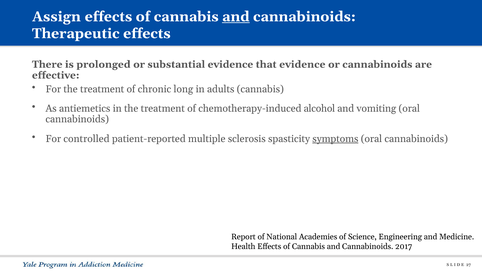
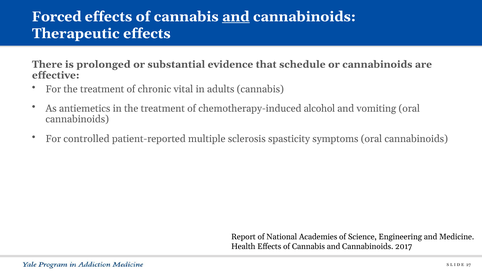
Assign: Assign -> Forced
that evidence: evidence -> schedule
long: long -> vital
symptoms underline: present -> none
